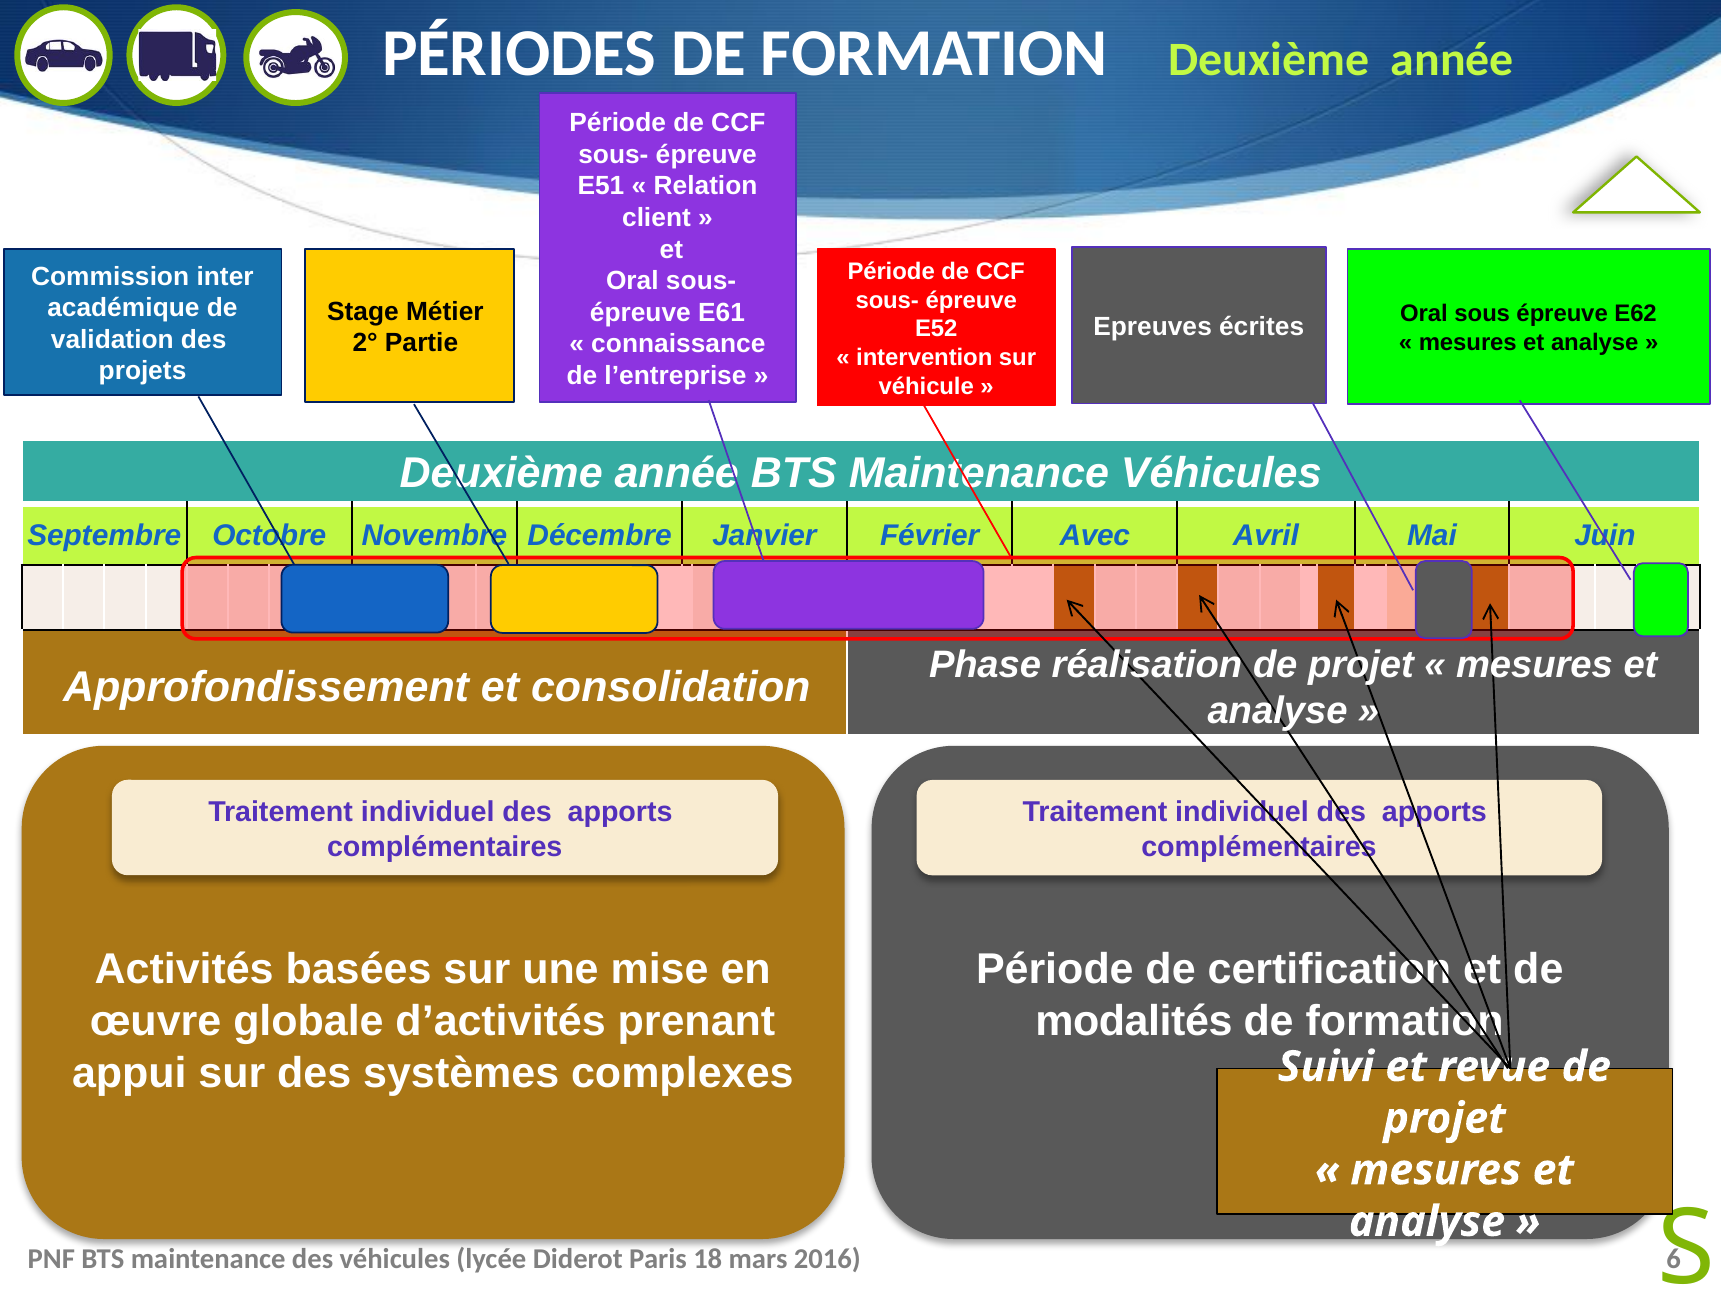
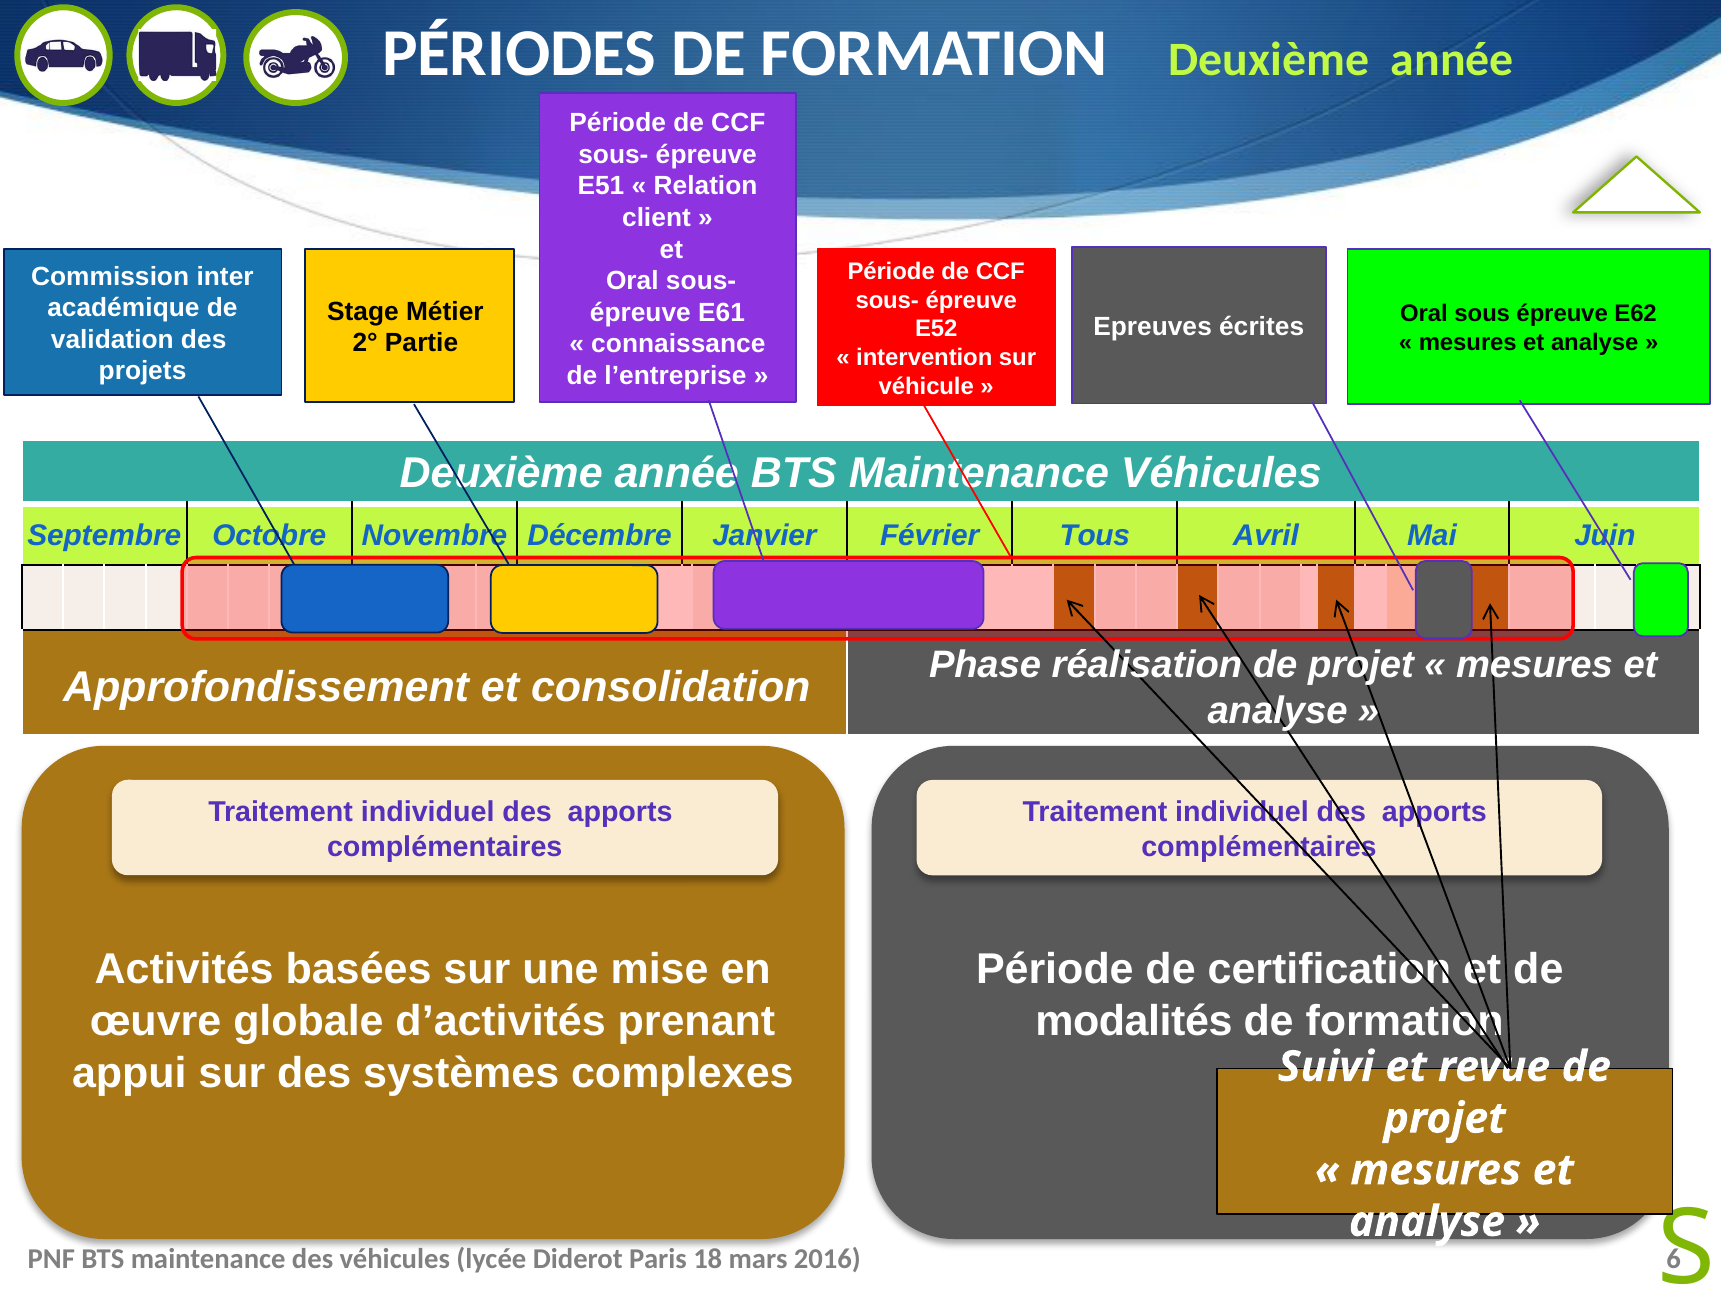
Avec: Avec -> Tous
